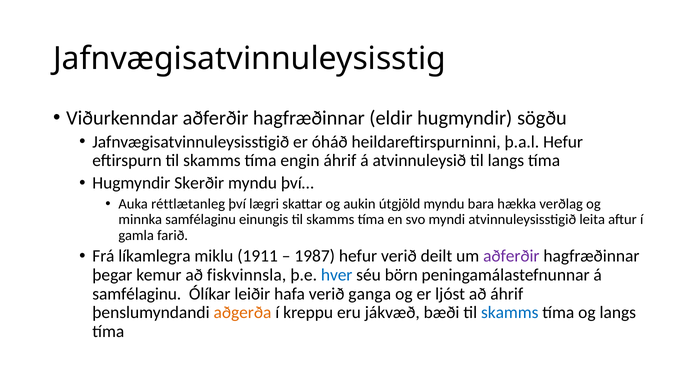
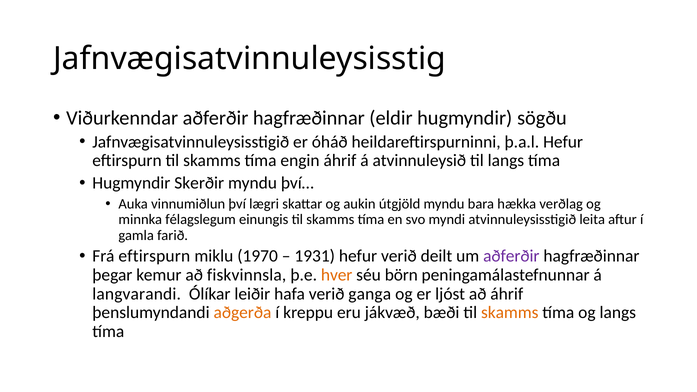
réttlætanleg: réttlætanleg -> vinnumiðlun
minnka samfélaginu: samfélaginu -> félagslegum
Frá líkamlegra: líkamlegra -> eftirspurn
1911: 1911 -> 1970
1987: 1987 -> 1931
hver colour: blue -> orange
samfélaginu at (137, 294): samfélaginu -> langvarandi
skamms at (510, 313) colour: blue -> orange
